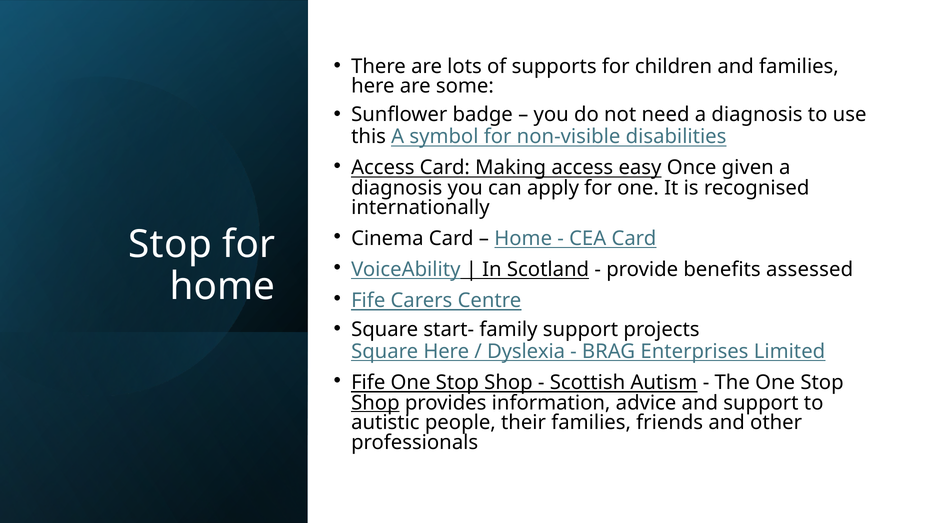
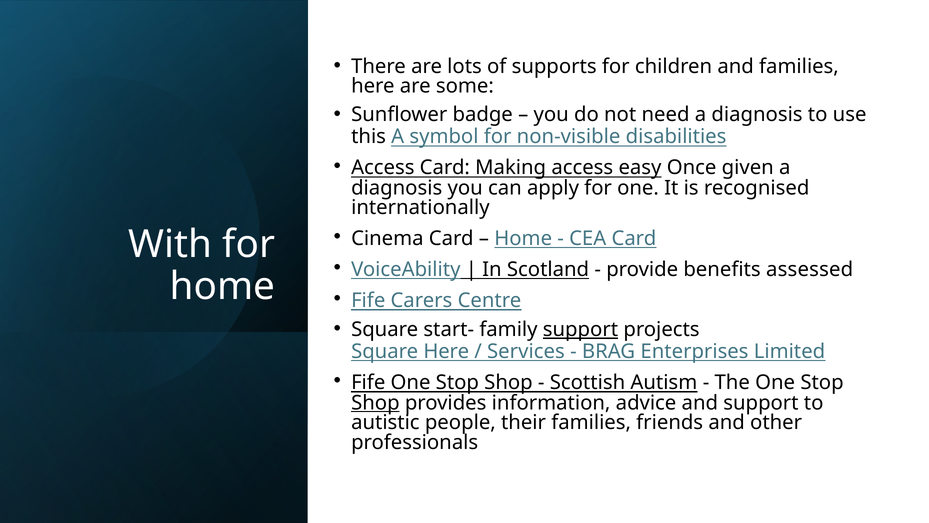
Stop at (170, 244): Stop -> With
support at (580, 329) underline: none -> present
Dyslexia: Dyslexia -> Services
